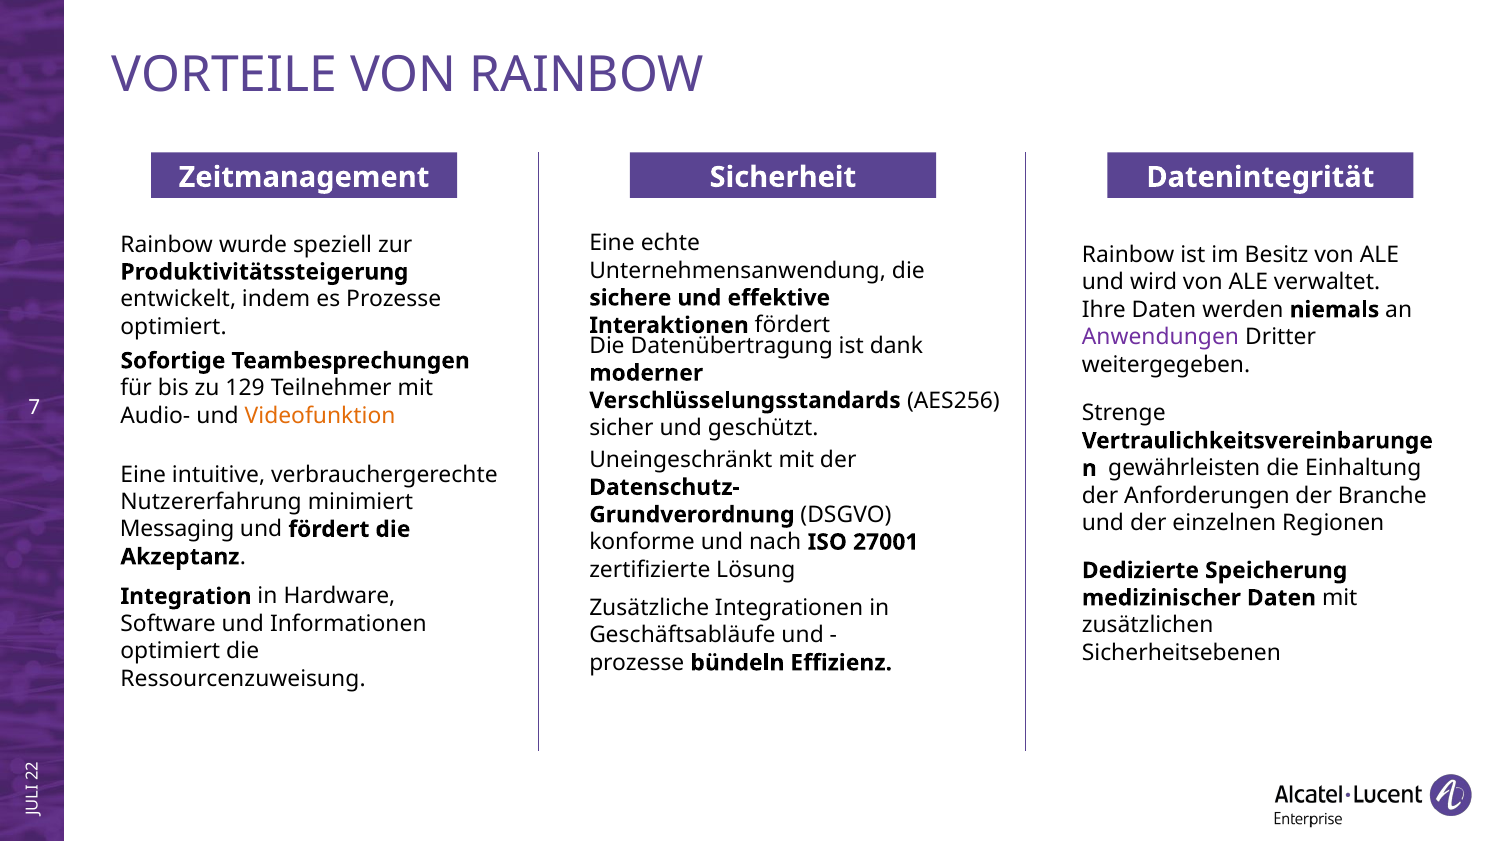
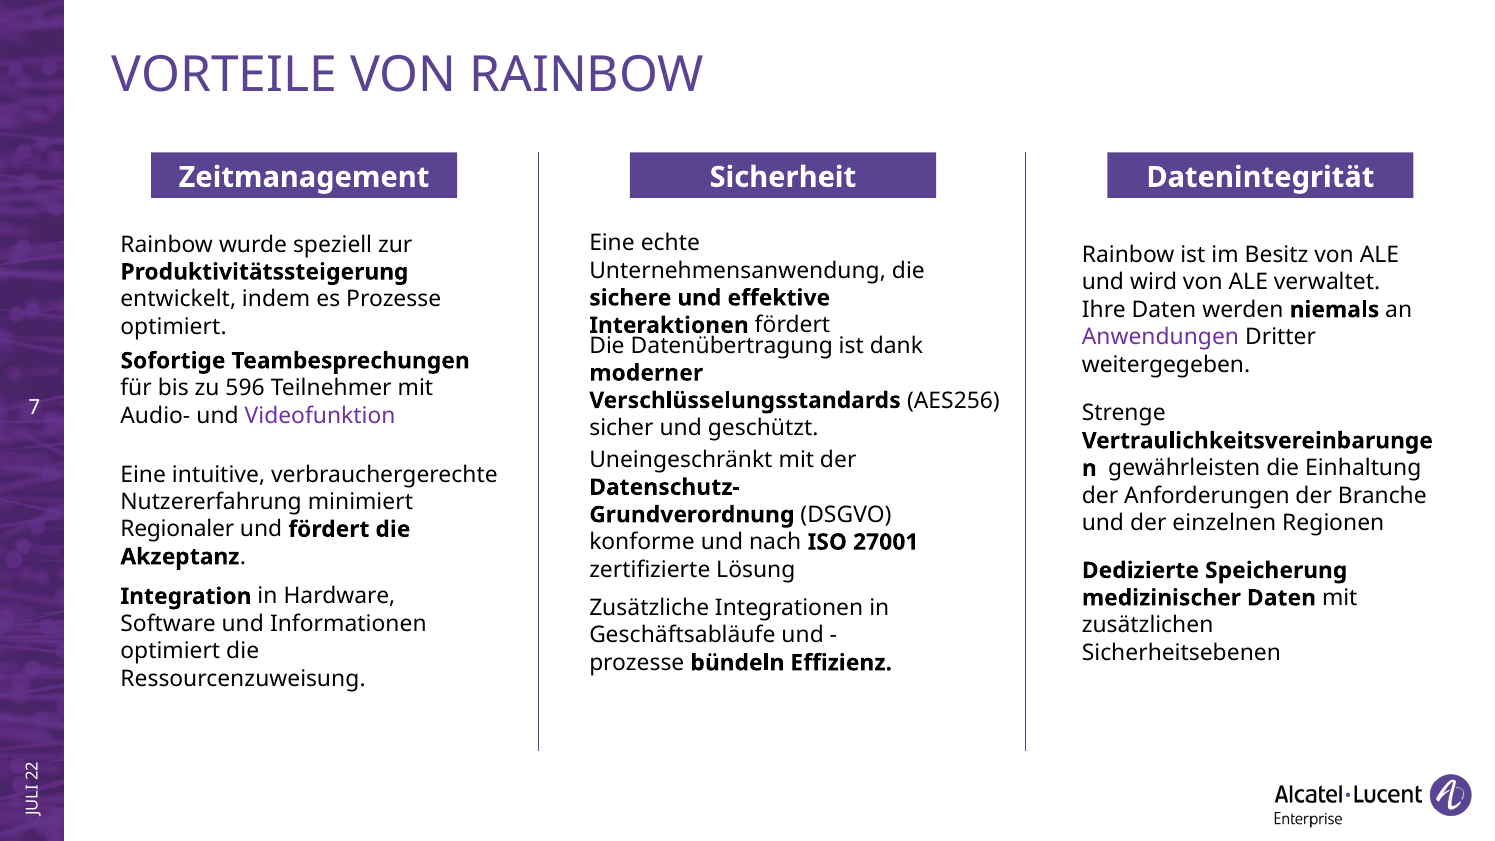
129: 129 -> 596
Videofunktion colour: orange -> purple
Messaging: Messaging -> Regionaler
